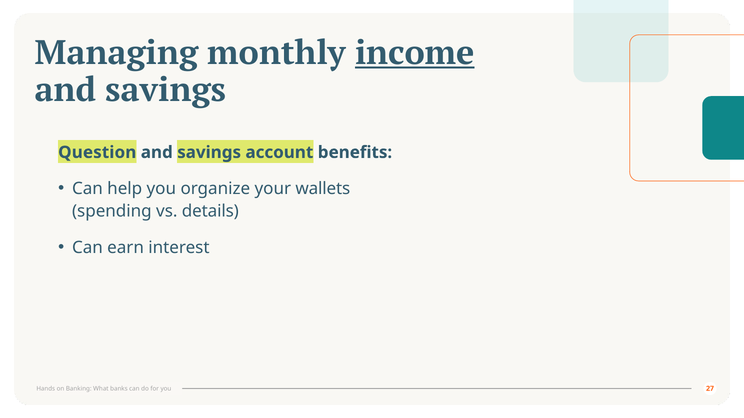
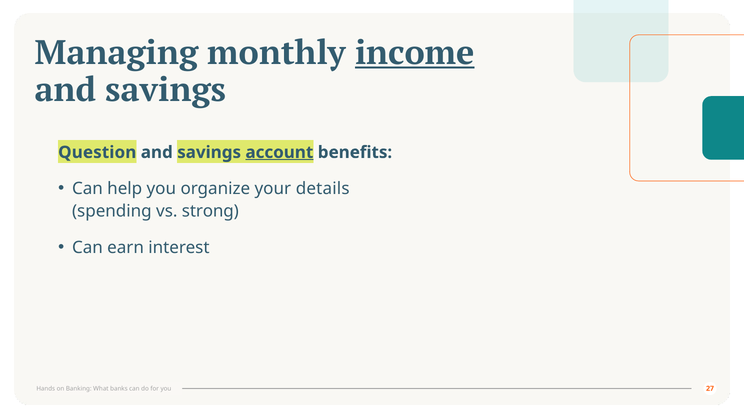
account underline: none -> present
wallets: wallets -> details
details: details -> strong
